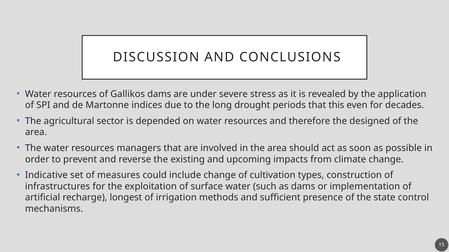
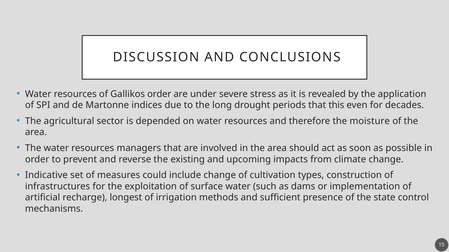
Gallikos dams: dams -> order
designed: designed -> moisture
